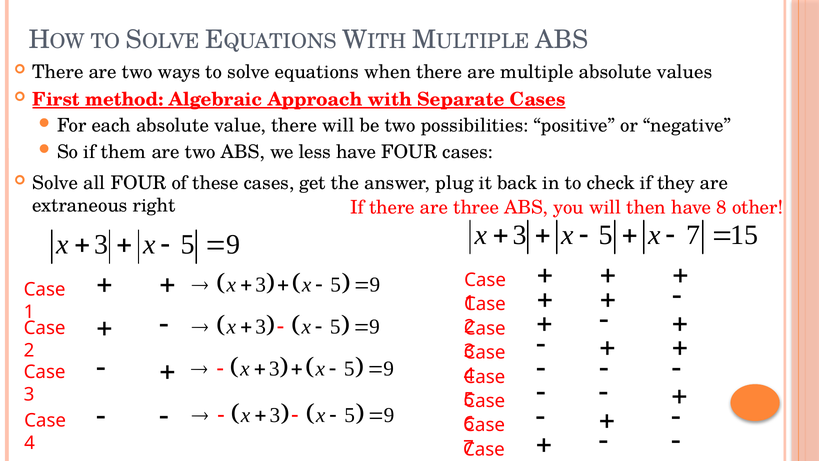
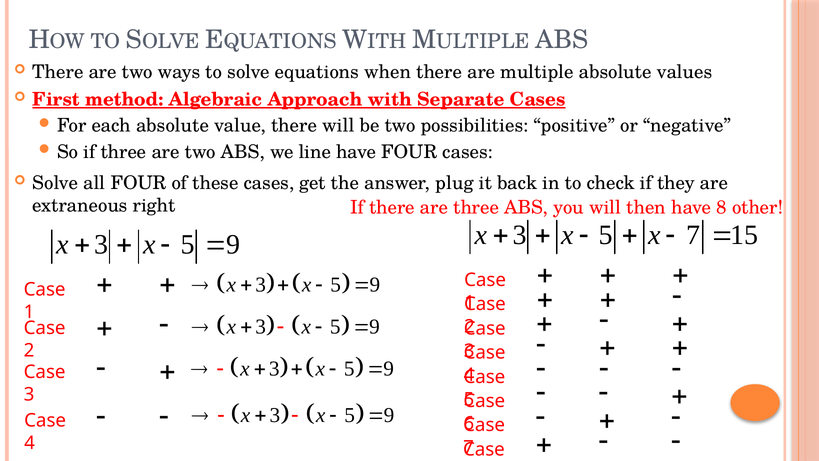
if them: them -> three
less: less -> line
